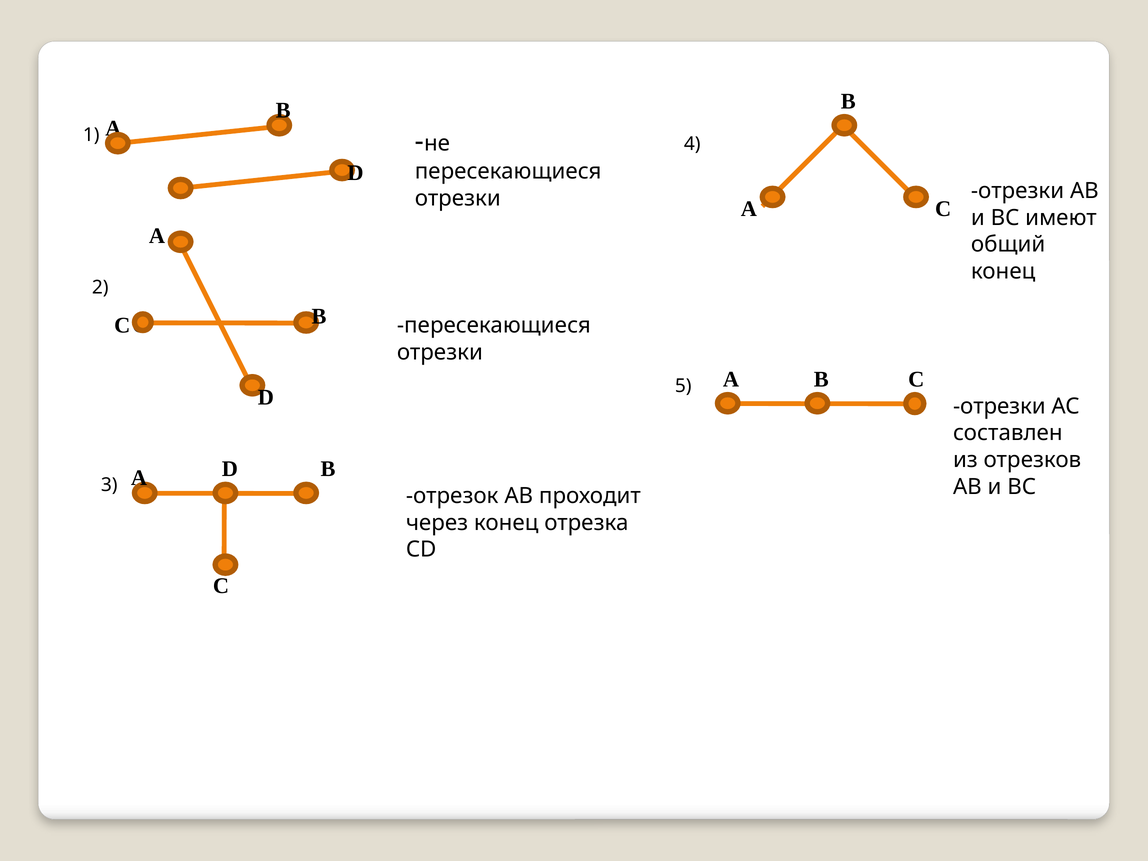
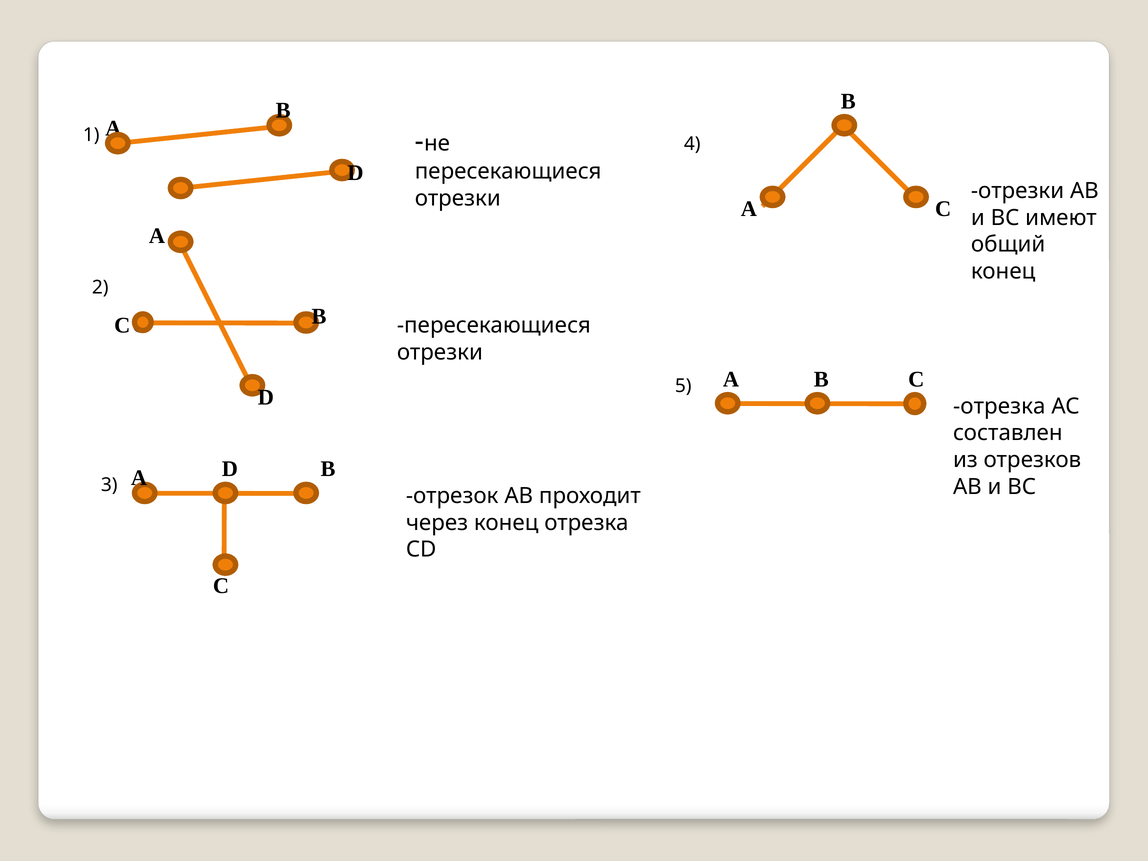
отрезки at (999, 406): отрезки -> отрезка
